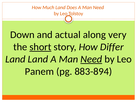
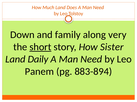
actual: actual -> family
Differ: Differ -> Sister
Land Land: Land -> Daily
Need at (91, 60) underline: present -> none
